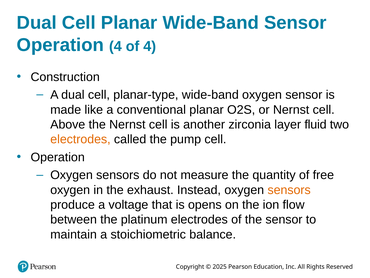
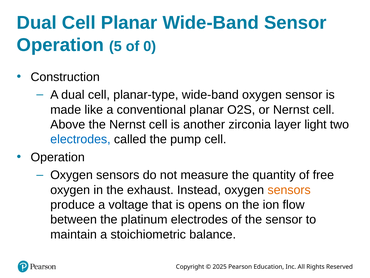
Operation 4: 4 -> 5
of 4: 4 -> 0
fluid: fluid -> light
electrodes at (80, 139) colour: orange -> blue
